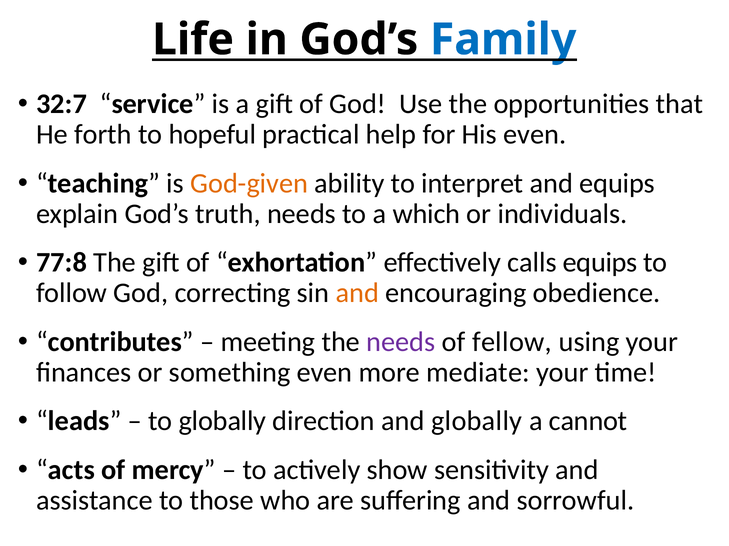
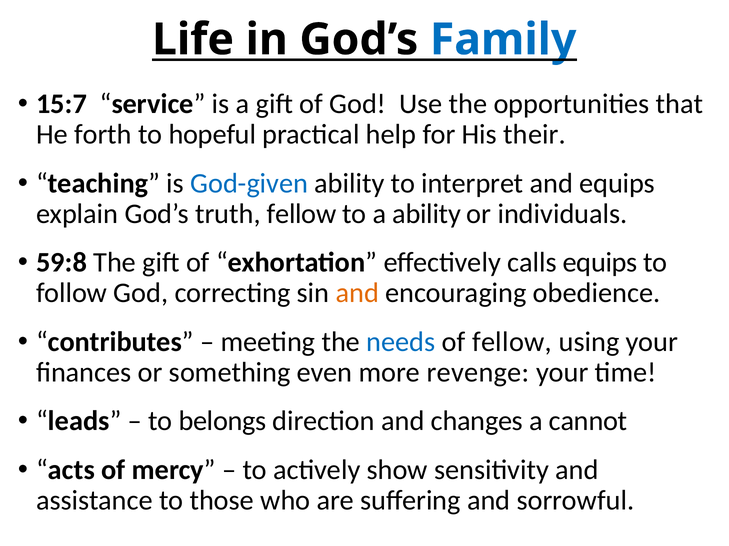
32:7: 32:7 -> 15:7
His even: even -> their
God-given colour: orange -> blue
truth needs: needs -> fellow
a which: which -> ability
77:8: 77:8 -> 59:8
needs at (401, 342) colour: purple -> blue
mediate: mediate -> revenge
to globally: globally -> belongs
and globally: globally -> changes
